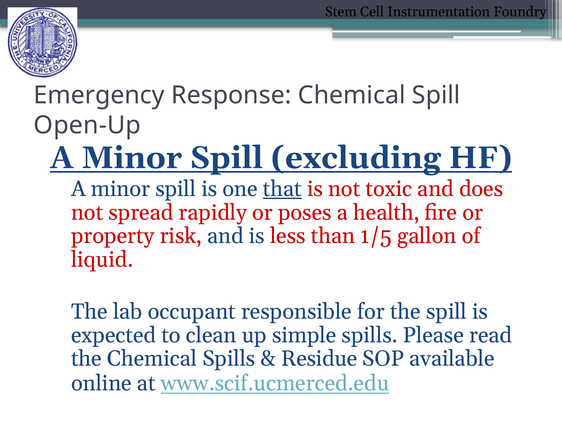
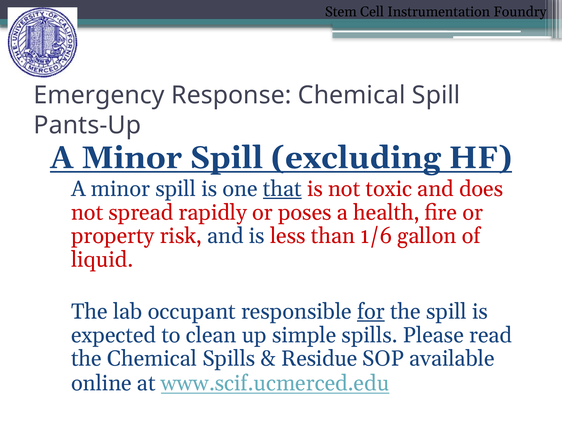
Open-Up: Open-Up -> Pants-Up
1/5: 1/5 -> 1/6
for underline: none -> present
